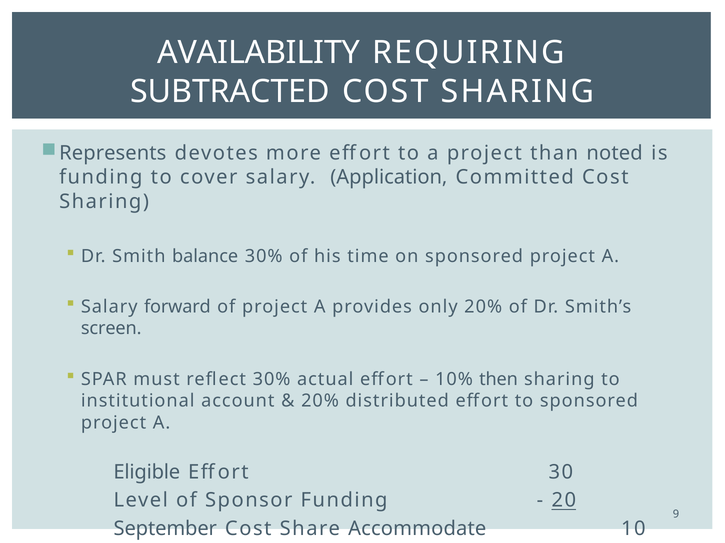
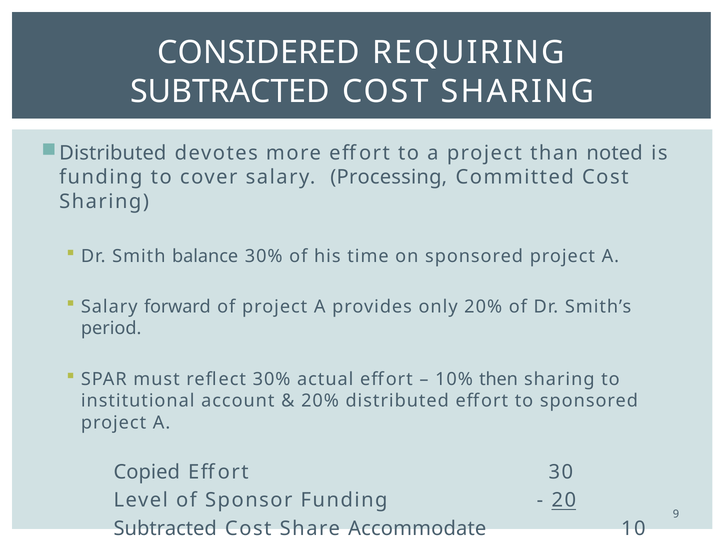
AVAILABILITY: AVAILABILITY -> CONSIDERED
Represents at (113, 153): Represents -> Distributed
Application: Application -> Processing
screen: screen -> period
Eligible: Eligible -> Copied
September at (165, 529): September -> Subtracted
